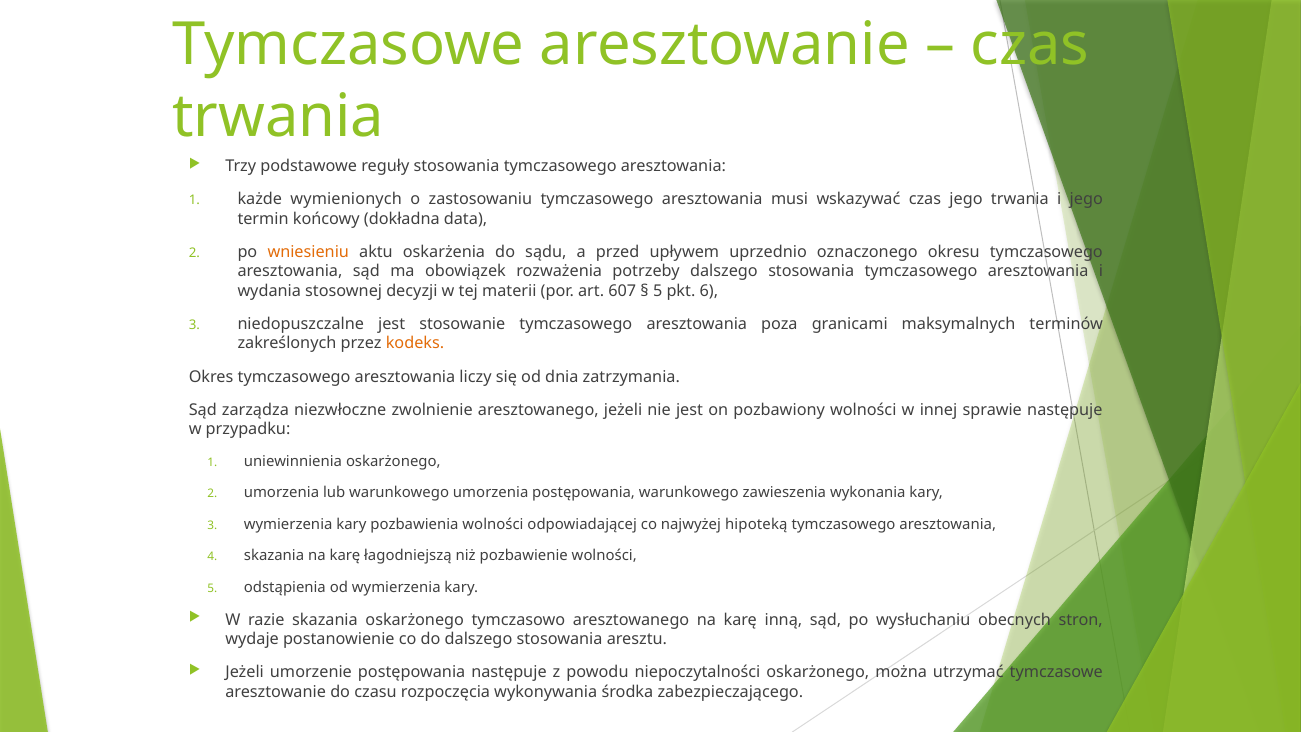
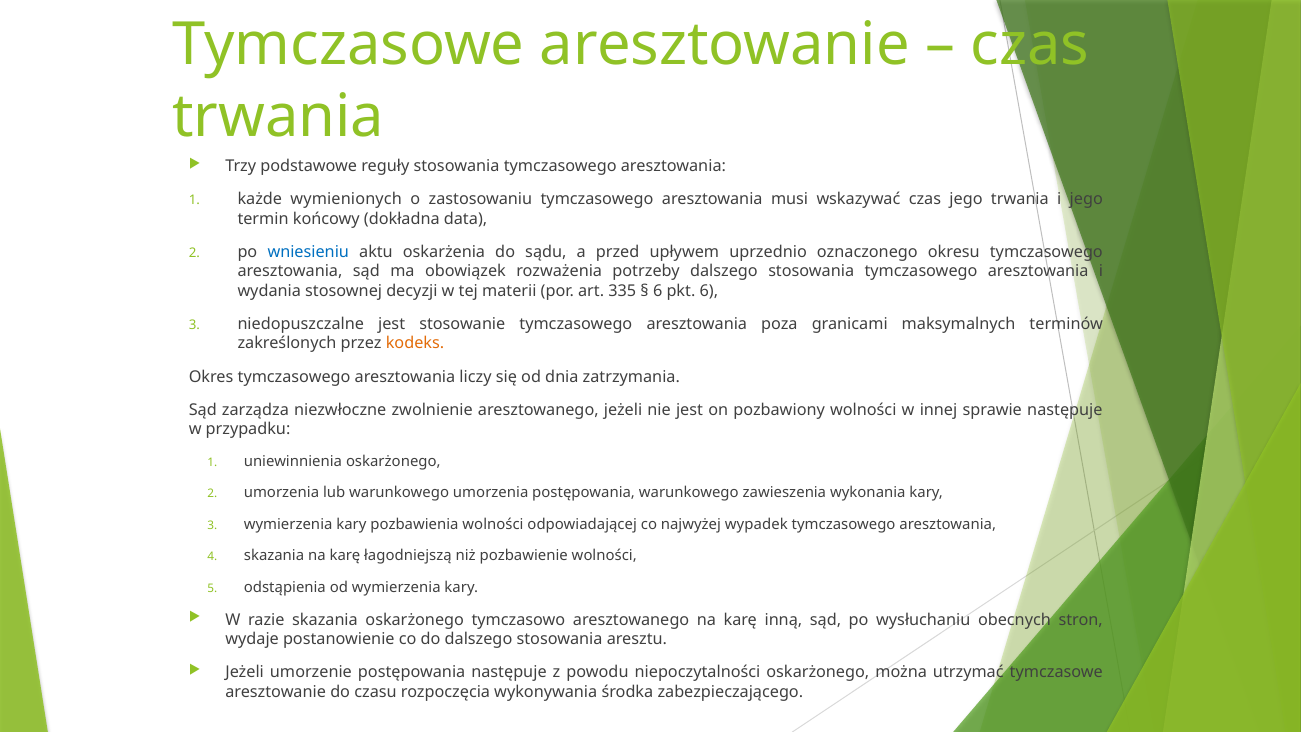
wniesieniu colour: orange -> blue
607: 607 -> 335
5 at (658, 291): 5 -> 6
hipoteką: hipoteką -> wypadek
